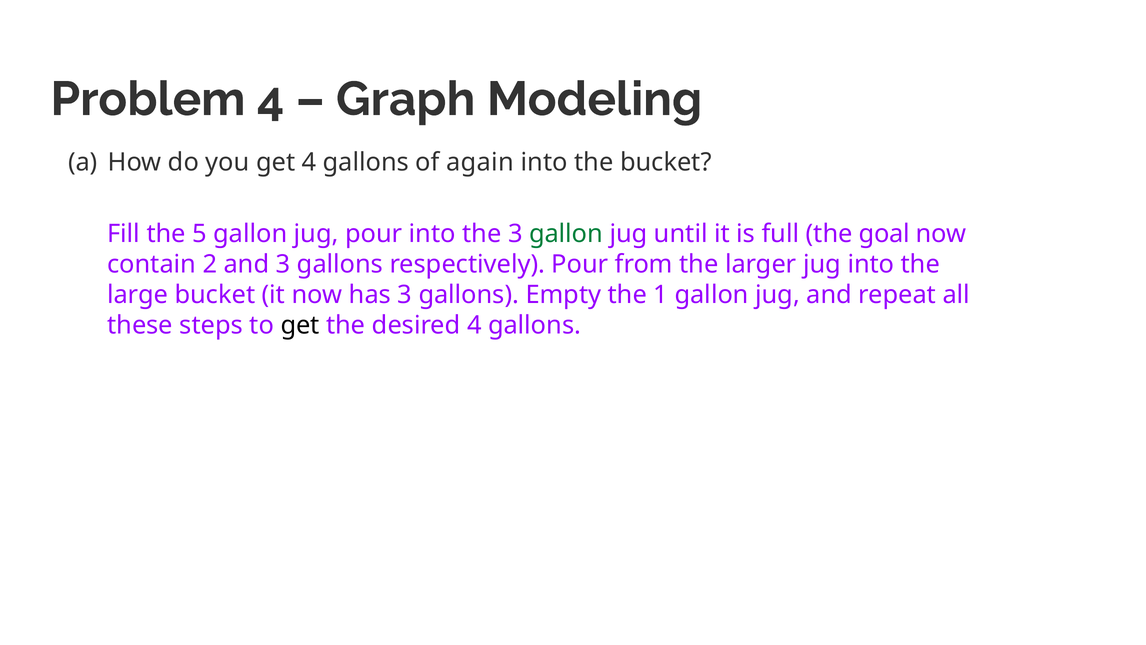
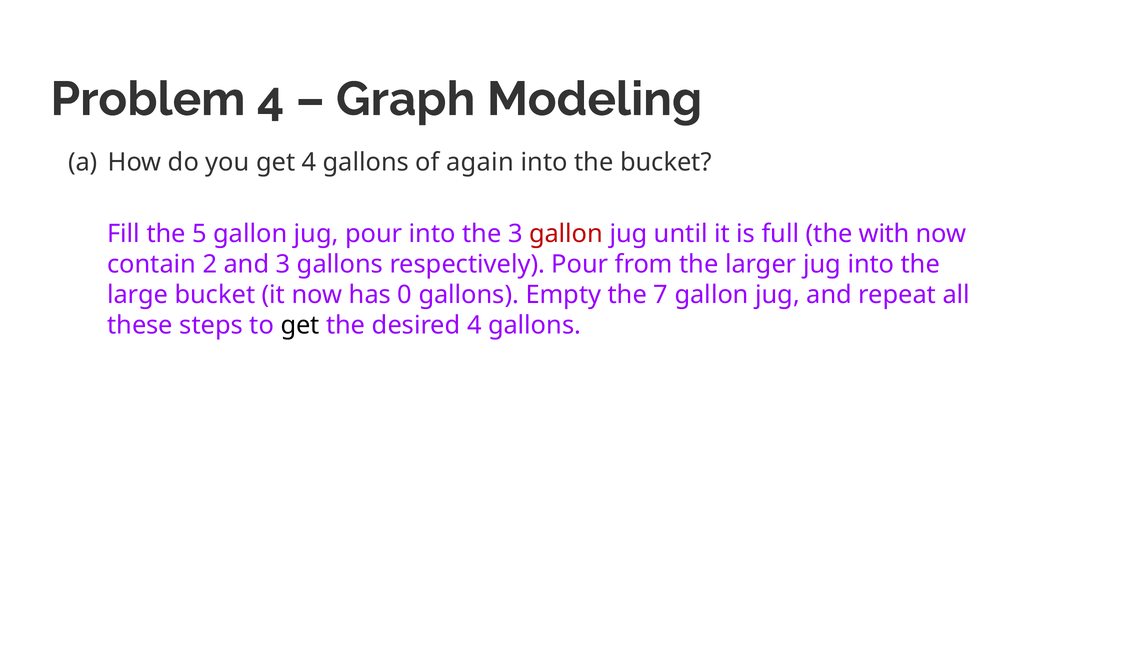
gallon at (566, 234) colour: green -> red
goal: goal -> with
has 3: 3 -> 0
1: 1 -> 7
